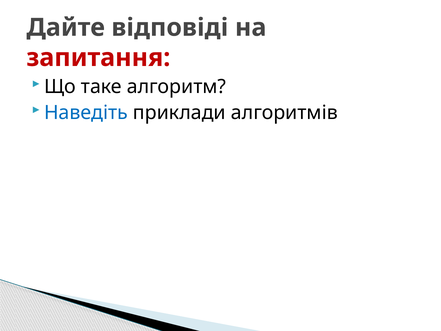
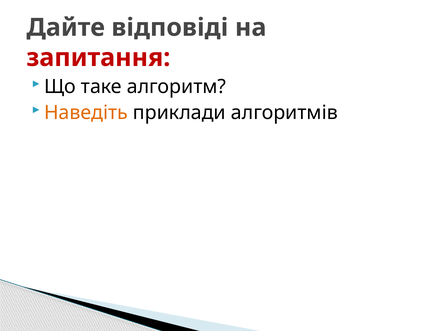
Наведіть colour: blue -> orange
